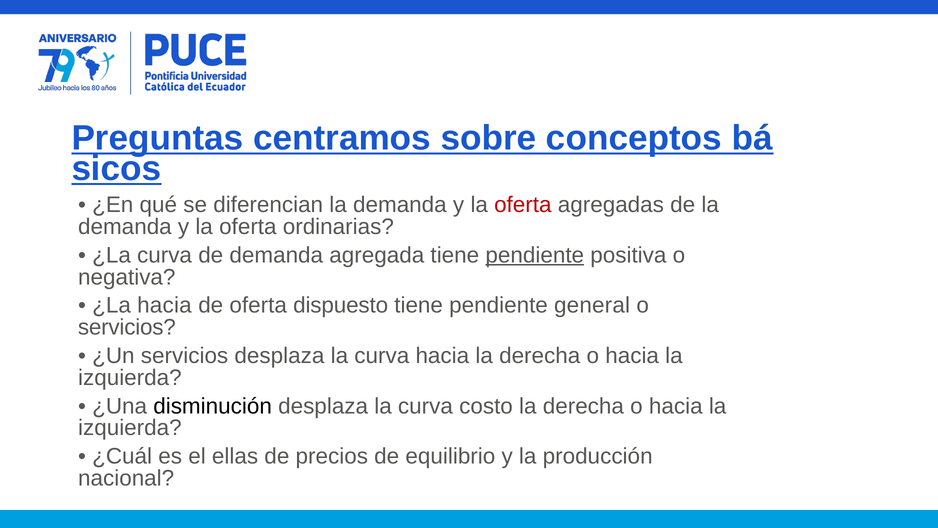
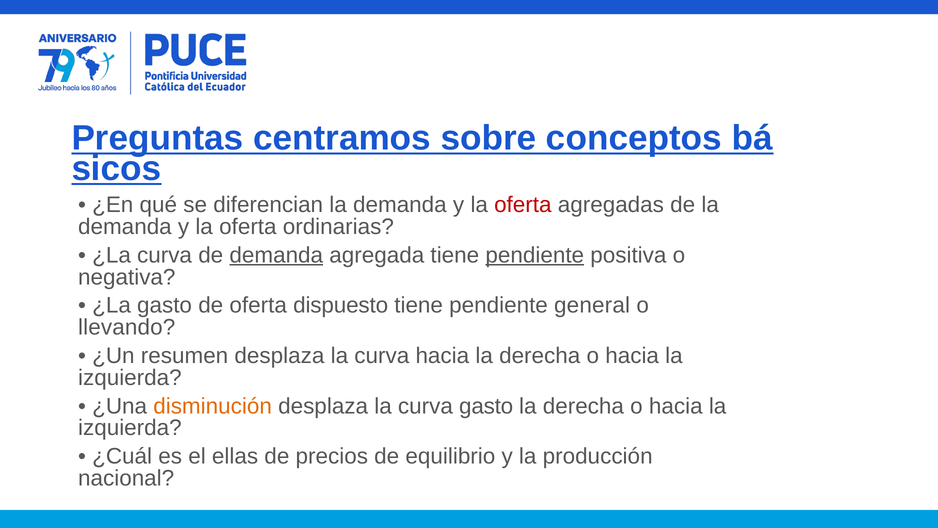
demanda at (276, 255) underline: none -> present
¿La hacia: hacia -> gasto
servicios at (127, 327): servicios -> llevando
¿Un servicios: servicios -> resumen
disminución colour: black -> orange
curva costo: costo -> gasto
